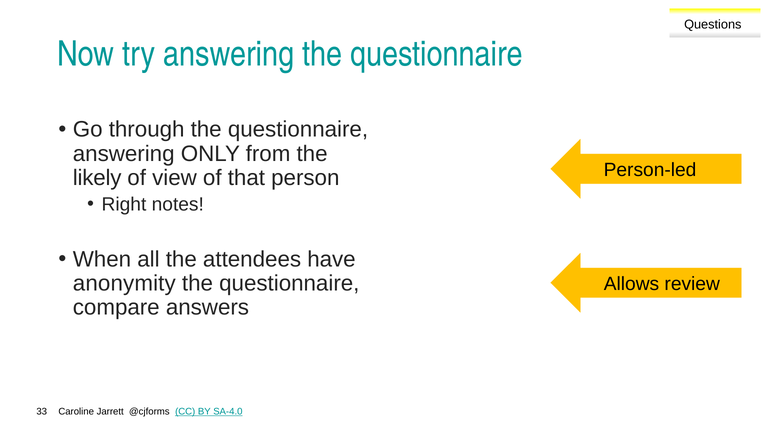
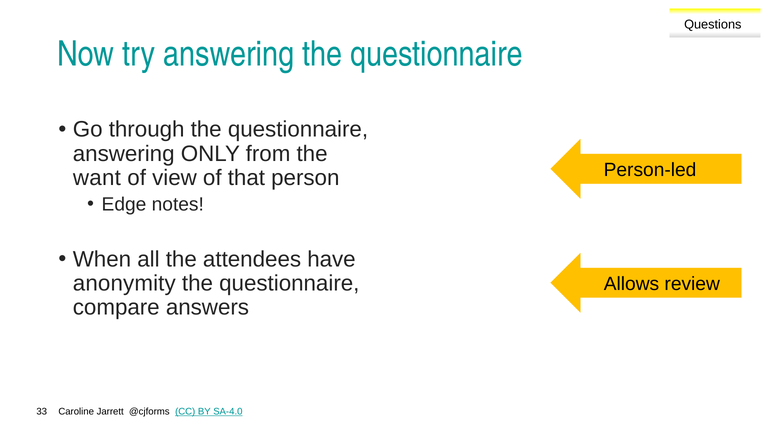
likely: likely -> want
Right: Right -> Edge
